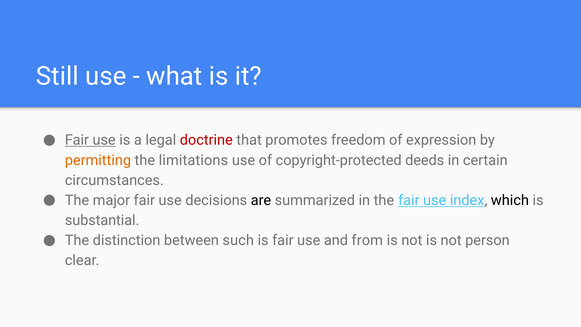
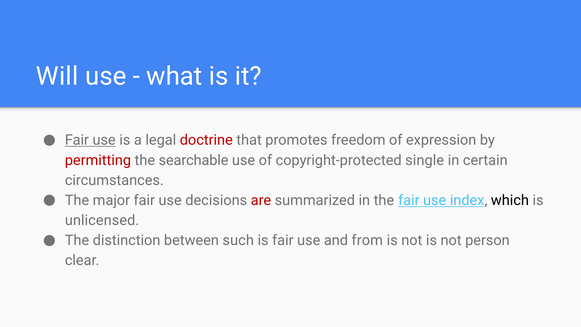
Still: Still -> Will
permitting colour: orange -> red
limitations: limitations -> searchable
deeds: deeds -> single
are colour: black -> red
substantial: substantial -> unlicensed
